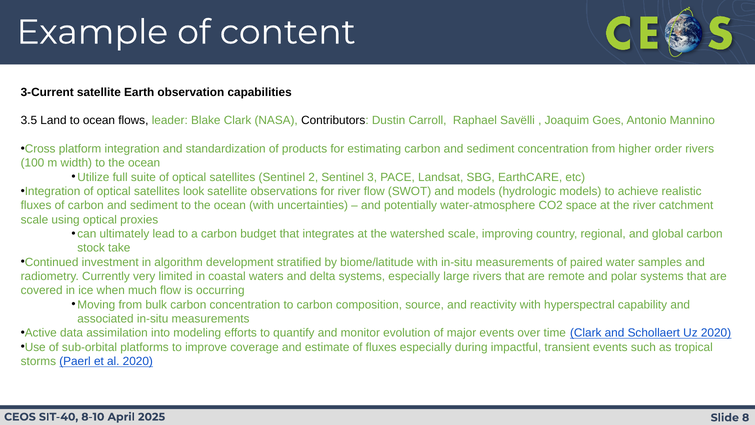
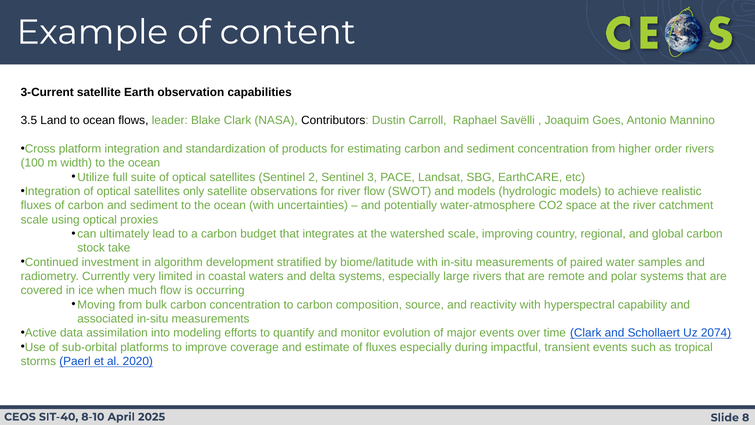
look: look -> only
Uz 2020: 2020 -> 2074
